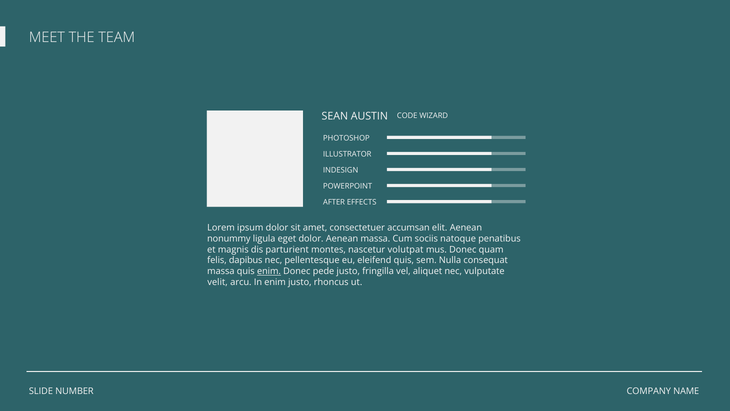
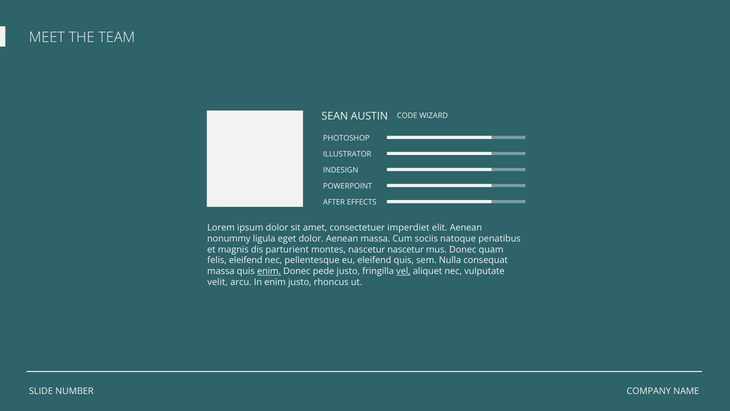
accumsan: accumsan -> imperdiet
nascetur volutpat: volutpat -> nascetur
felis dapibus: dapibus -> eleifend
vel underline: none -> present
